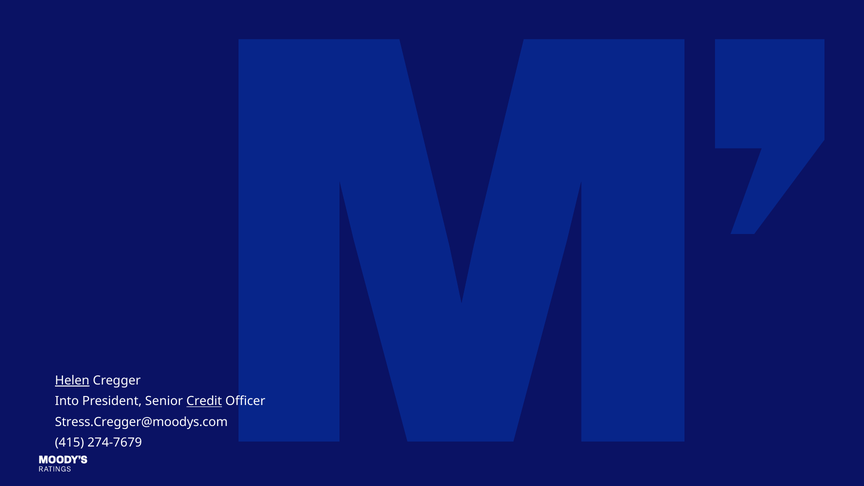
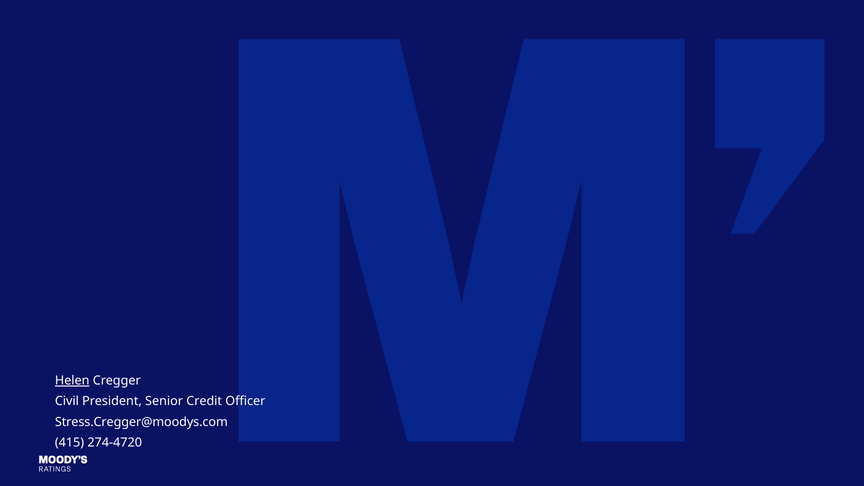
Into: Into -> Civil
Credit underline: present -> none
274-7679: 274-7679 -> 274-4720
